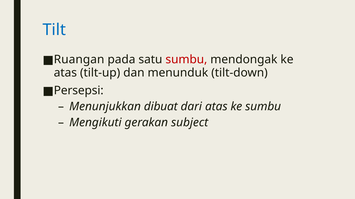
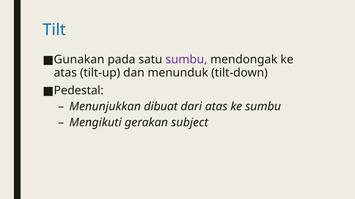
Ruangan: Ruangan -> Gunakan
sumbu at (186, 60) colour: red -> purple
Persepsi: Persepsi -> Pedestal
